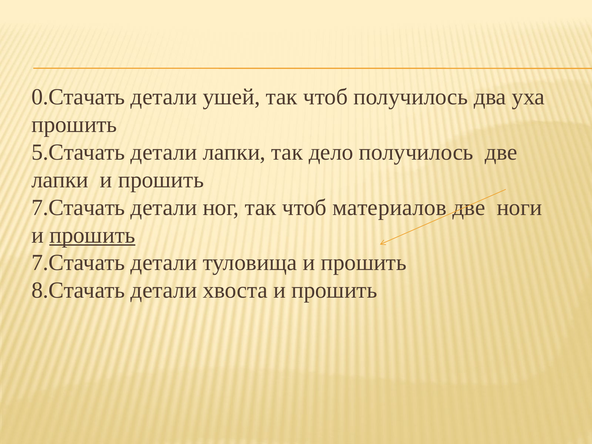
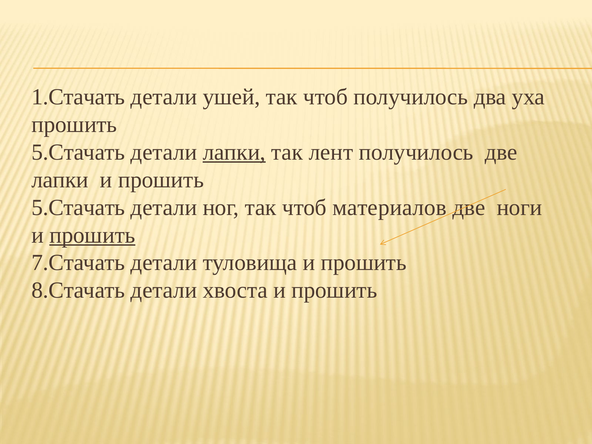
0.Стачать: 0.Стачать -> 1.Стачать
лапки at (234, 152) underline: none -> present
дело: дело -> лент
7.Стачать at (78, 207): 7.Стачать -> 5.Стачать
